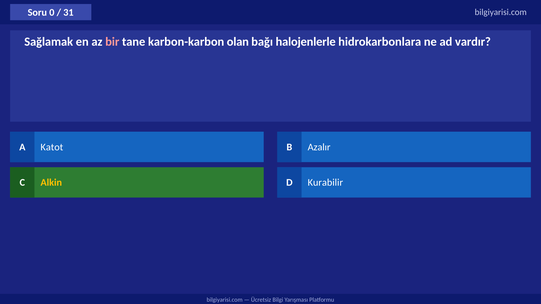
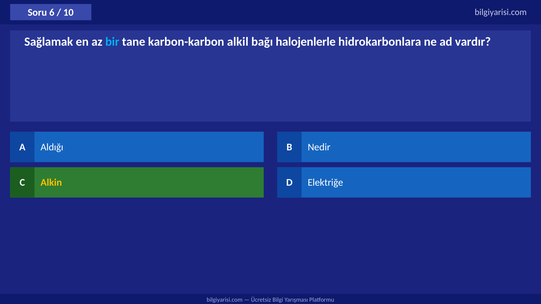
0: 0 -> 6
31: 31 -> 10
bir colour: pink -> light blue
olan: olan -> alkil
Katot: Katot -> Aldığı
Azalır: Azalır -> Nedir
Kurabilir: Kurabilir -> Elektriğe
